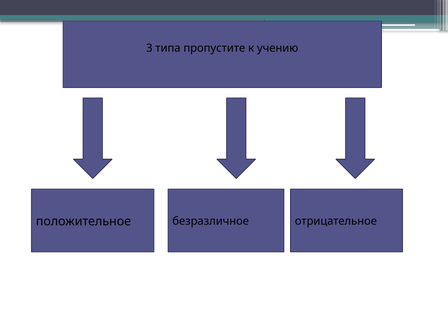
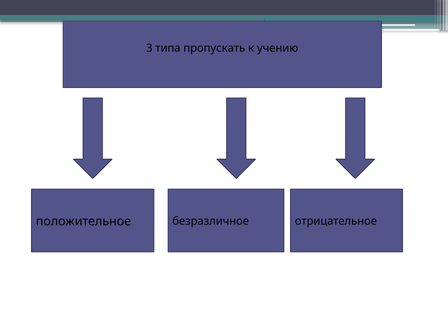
пропустите: пропустите -> пропускать
